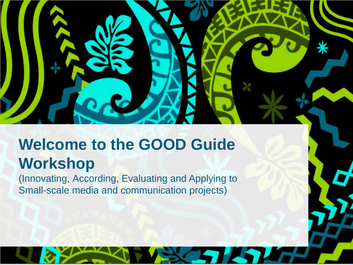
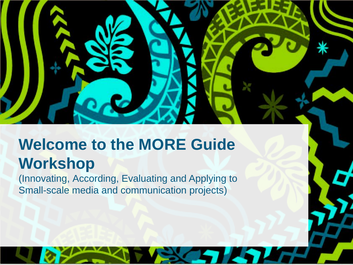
GOOD: GOOD -> MORE
